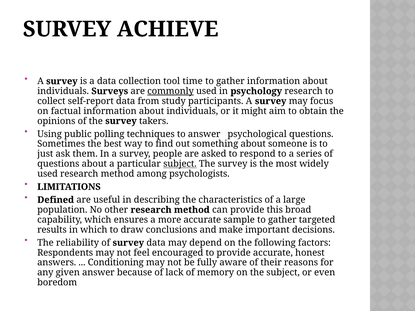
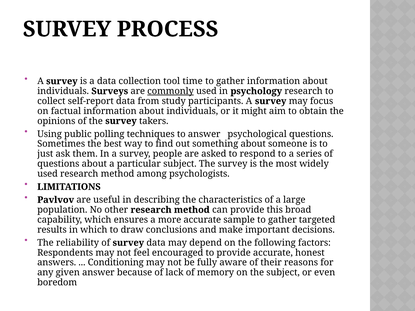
ACHIEVE: ACHIEVE -> PROCESS
subject at (180, 164) underline: present -> none
Defined: Defined -> Pavlvov
